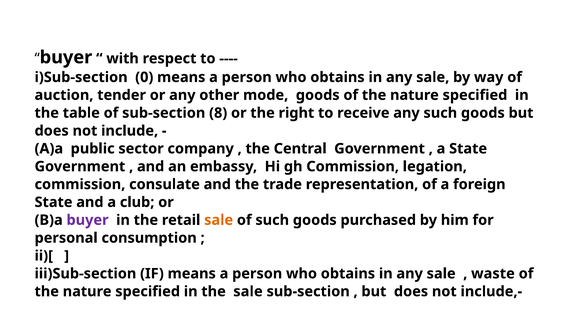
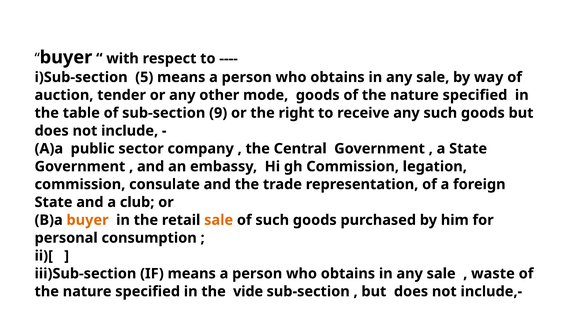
0: 0 -> 5
8: 8 -> 9
buyer at (88, 220) colour: purple -> orange
the sale: sale -> vide
